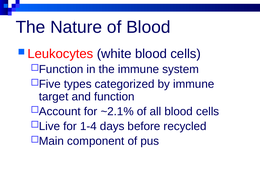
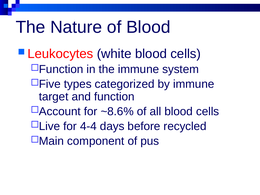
~2.1%: ~2.1% -> ~8.6%
1-4: 1-4 -> 4-4
